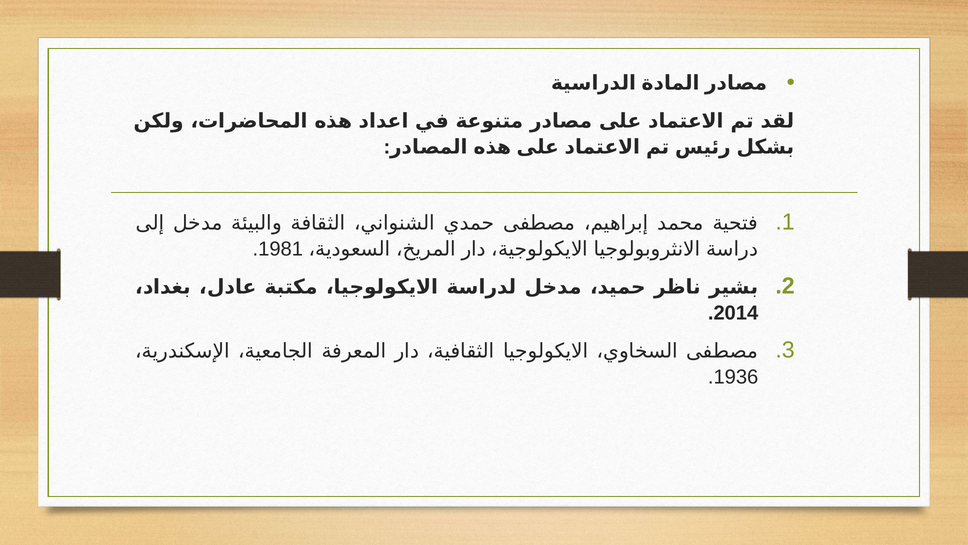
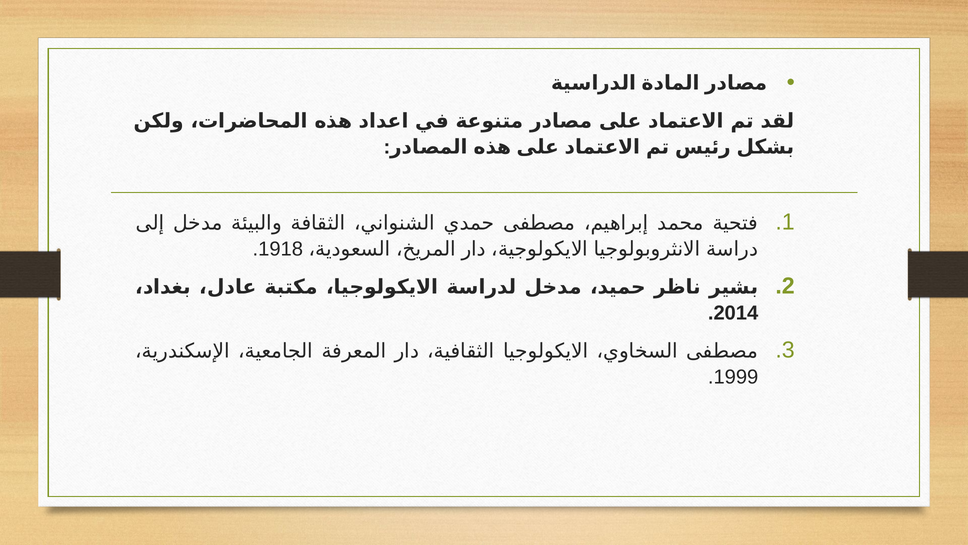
1981: 1981 -> 1918
1936: 1936 -> 1999
